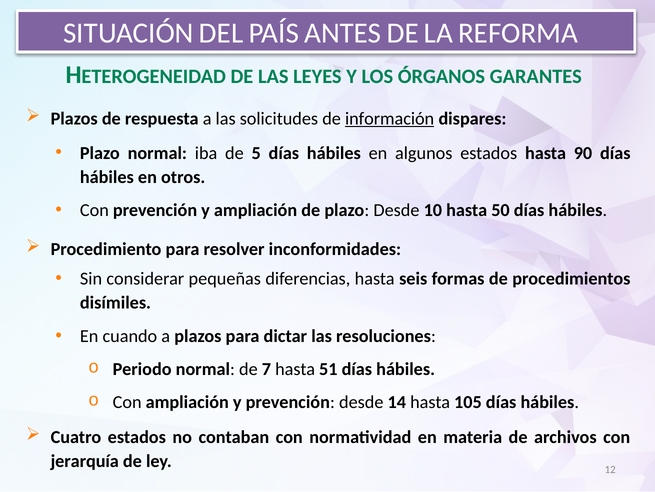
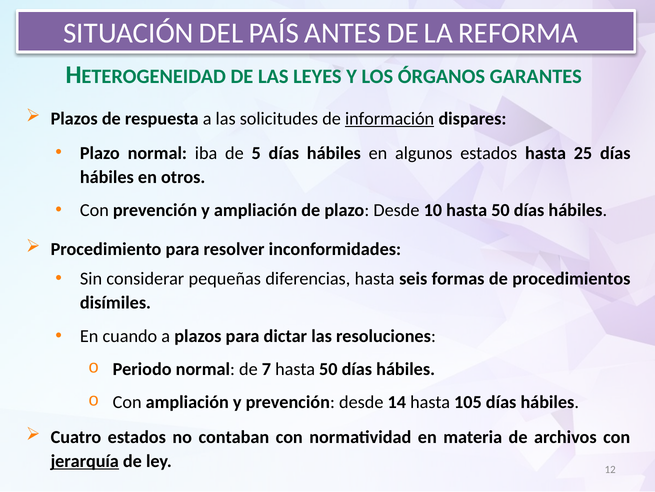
90: 90 -> 25
7 hasta 51: 51 -> 50
jerarquía underline: none -> present
